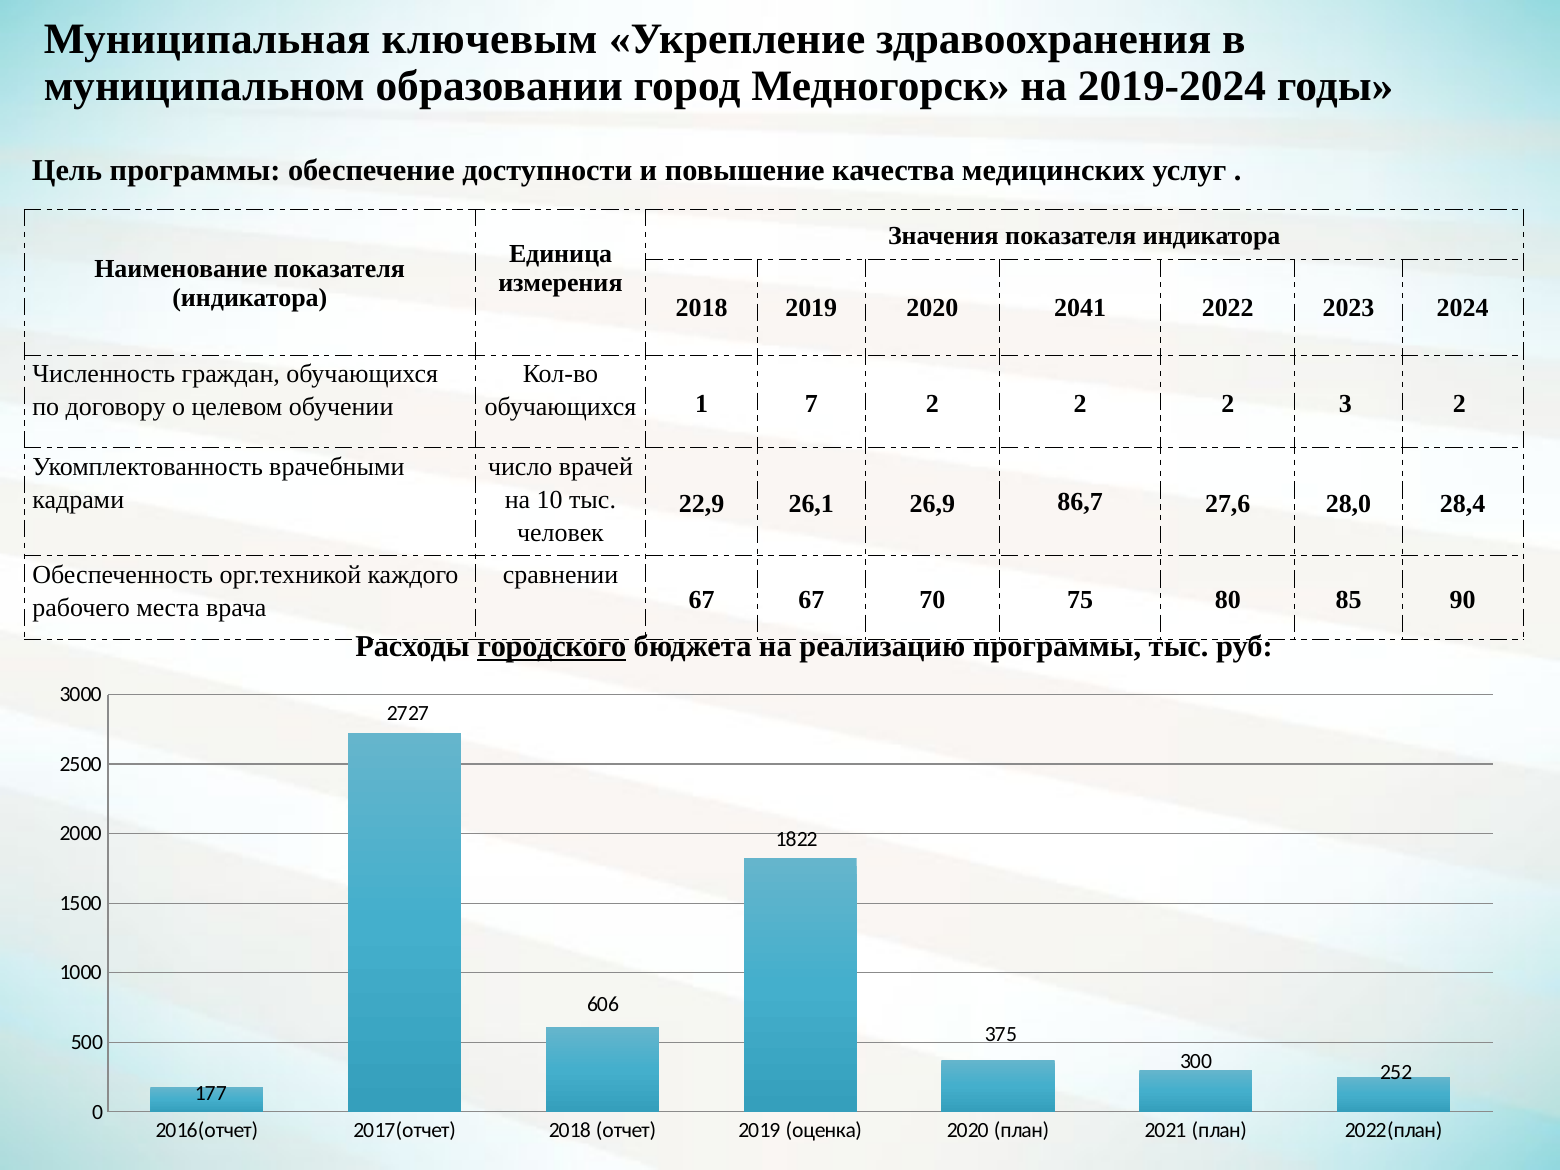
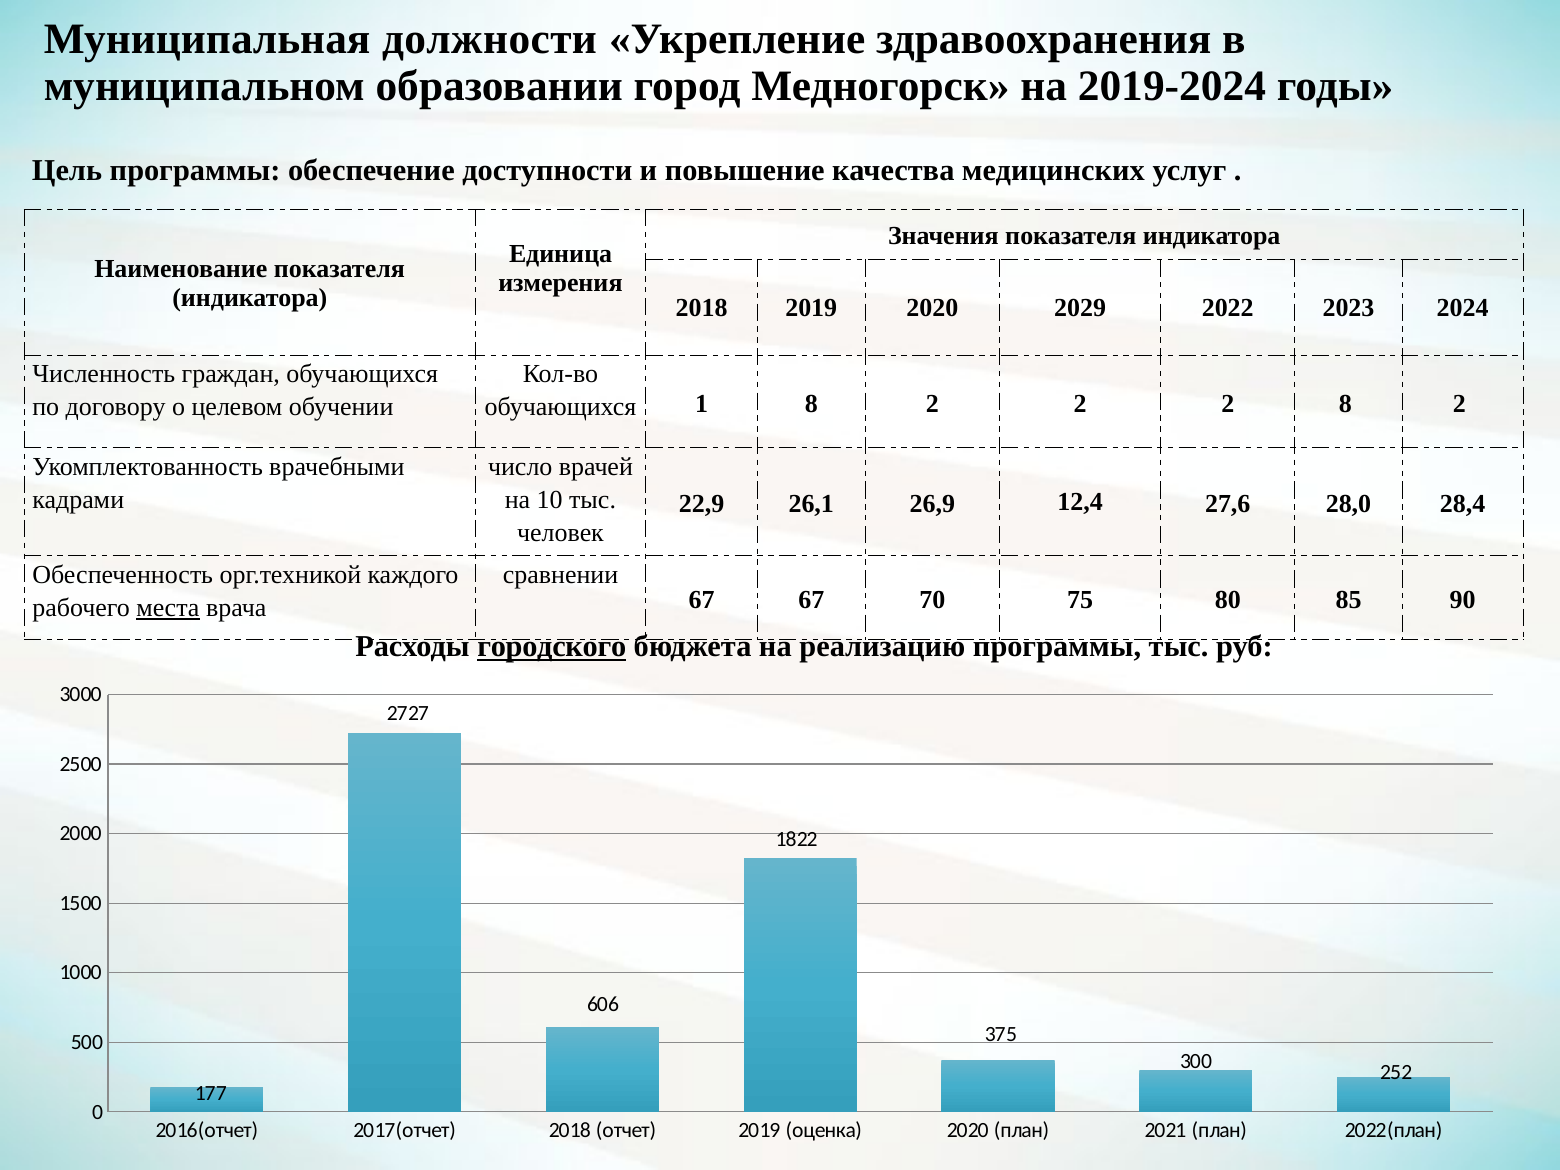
ключевым: ключевым -> должности
2041: 2041 -> 2029
1 7: 7 -> 8
2 3: 3 -> 8
86,7: 86,7 -> 12,4
места underline: none -> present
